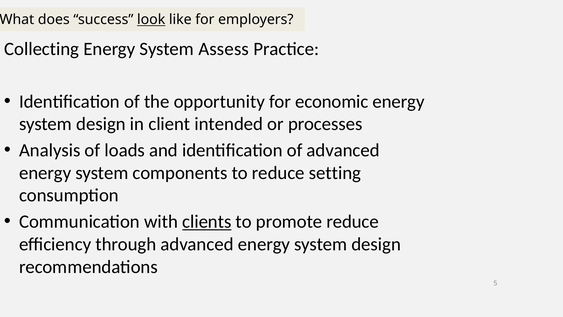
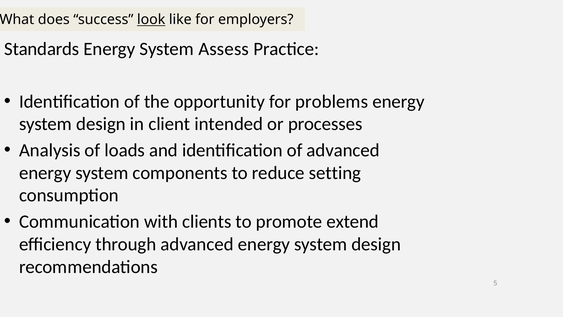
Collecting: Collecting -> Standards
economic: economic -> problems
clients underline: present -> none
promote reduce: reduce -> extend
